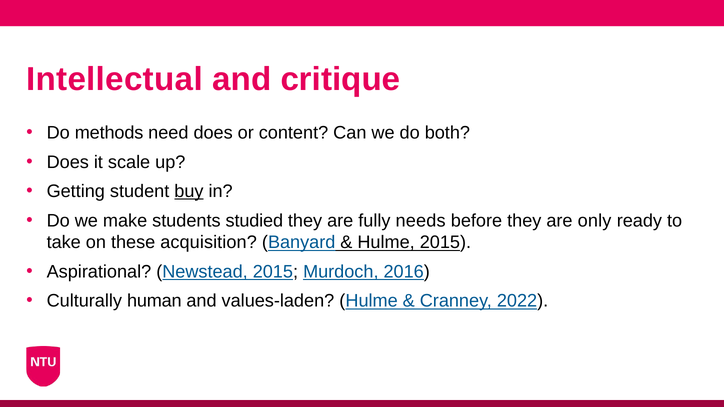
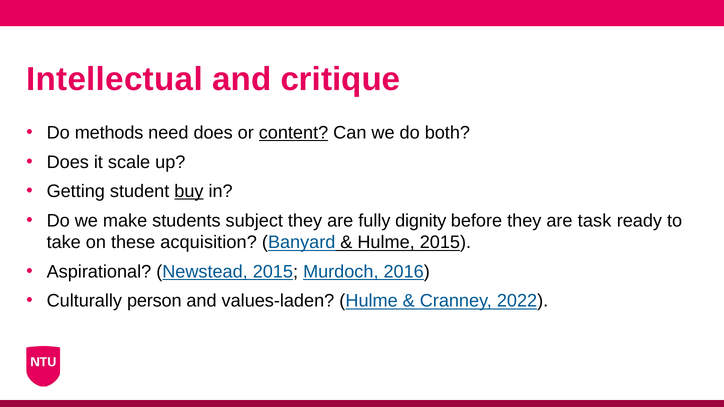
content underline: none -> present
studied: studied -> subject
needs: needs -> dignity
only: only -> task
human: human -> person
